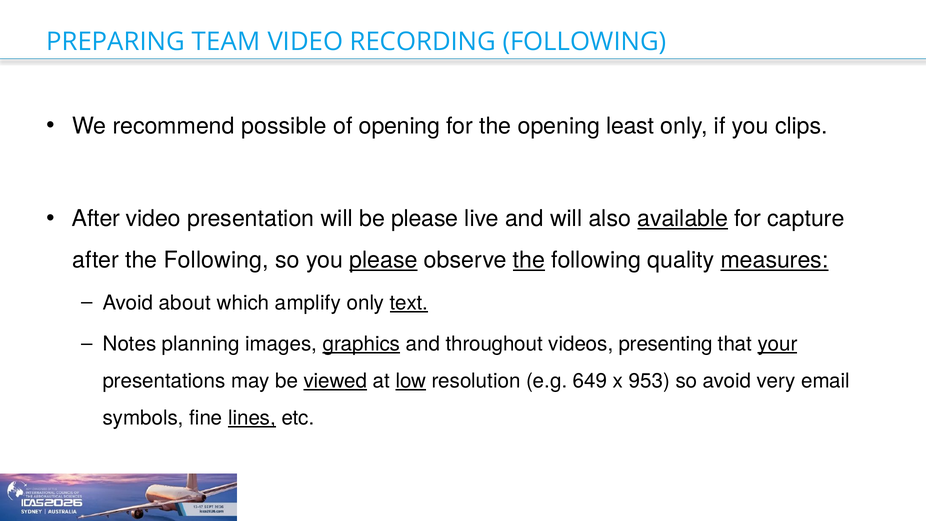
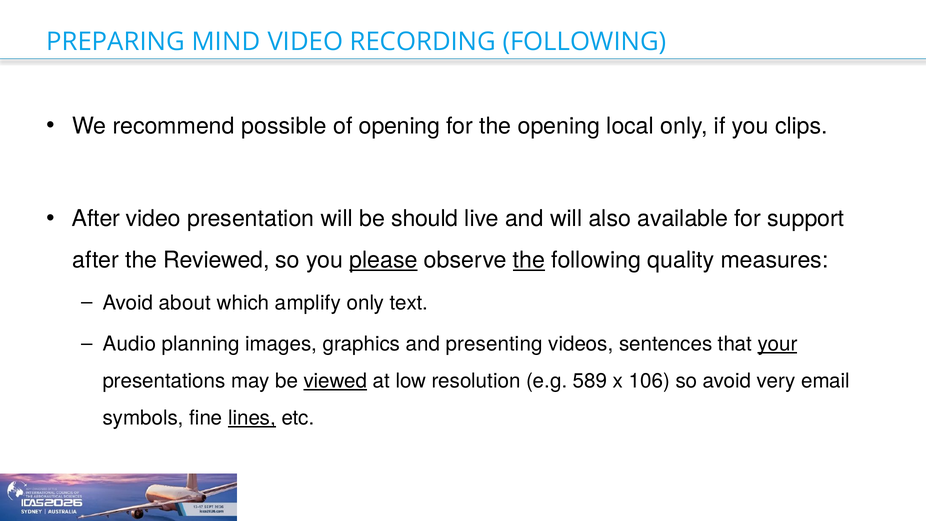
TEAM: TEAM -> MIND
least: least -> local
be please: please -> should
available underline: present -> none
capture: capture -> support
after the Following: Following -> Reviewed
measures underline: present -> none
text underline: present -> none
Notes: Notes -> Audio
graphics underline: present -> none
throughout: throughout -> presenting
presenting: presenting -> sentences
low underline: present -> none
649: 649 -> 589
953: 953 -> 106
